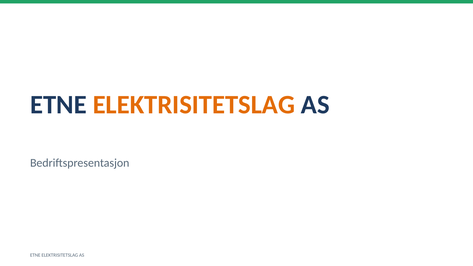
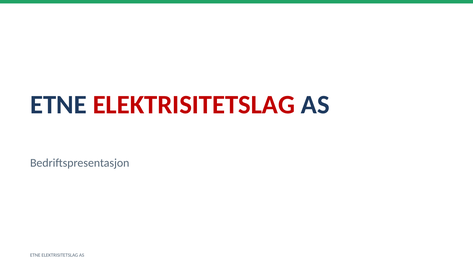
ELEKTRISITETSLAG at (194, 105) colour: orange -> red
